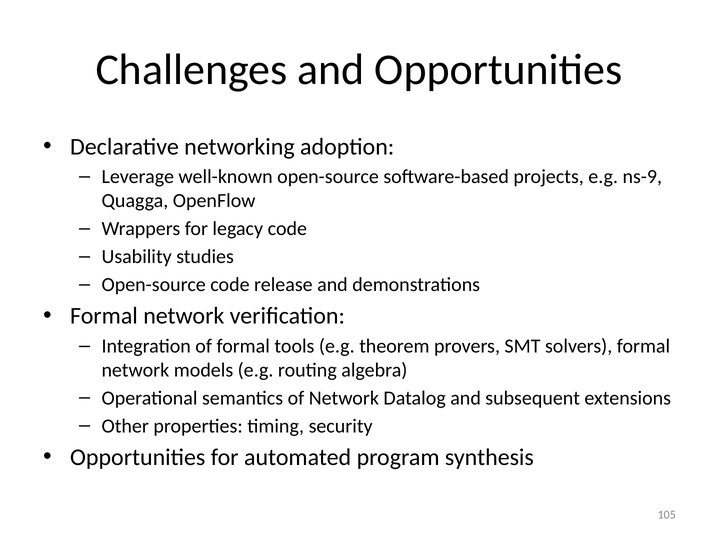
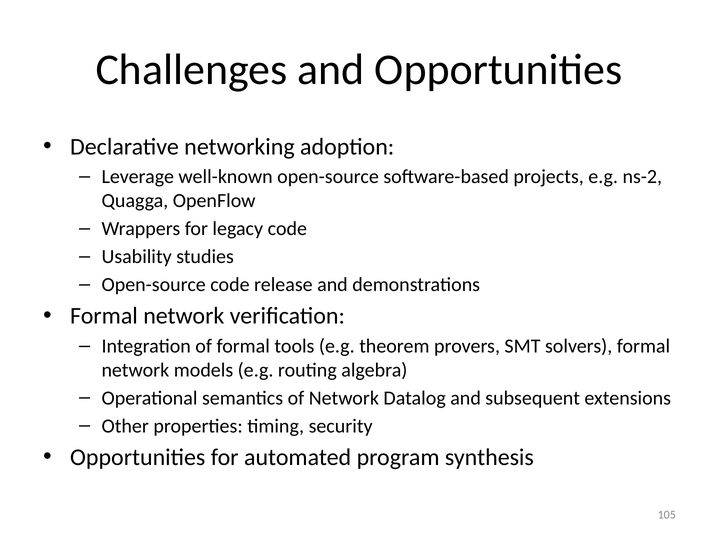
ns-9: ns-9 -> ns-2
